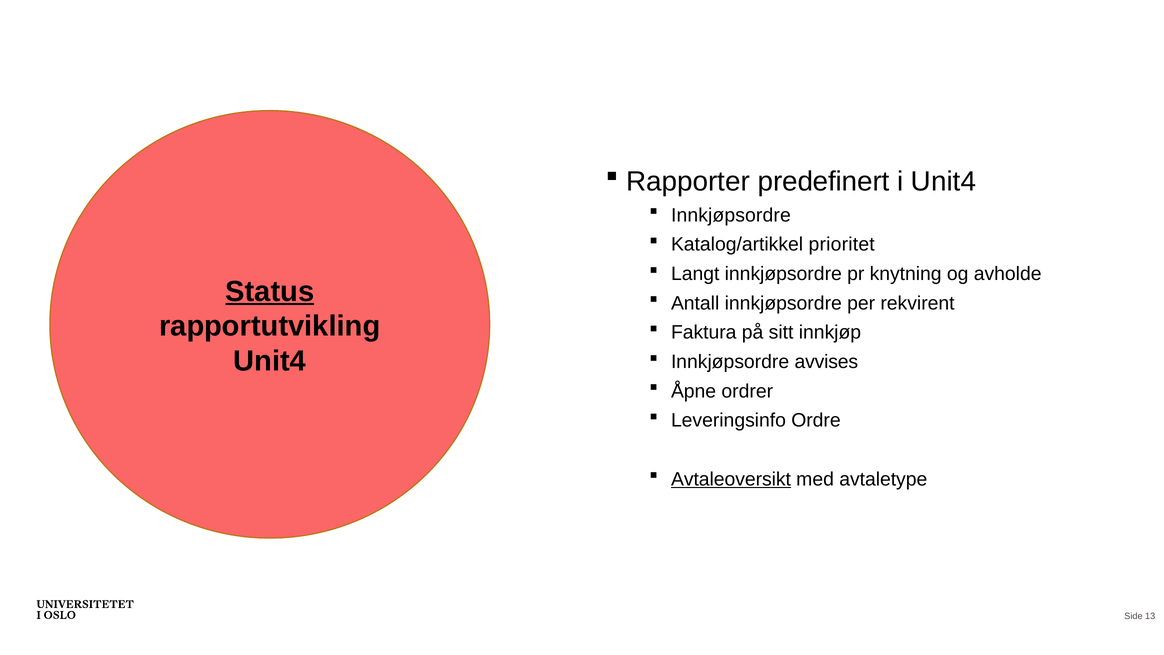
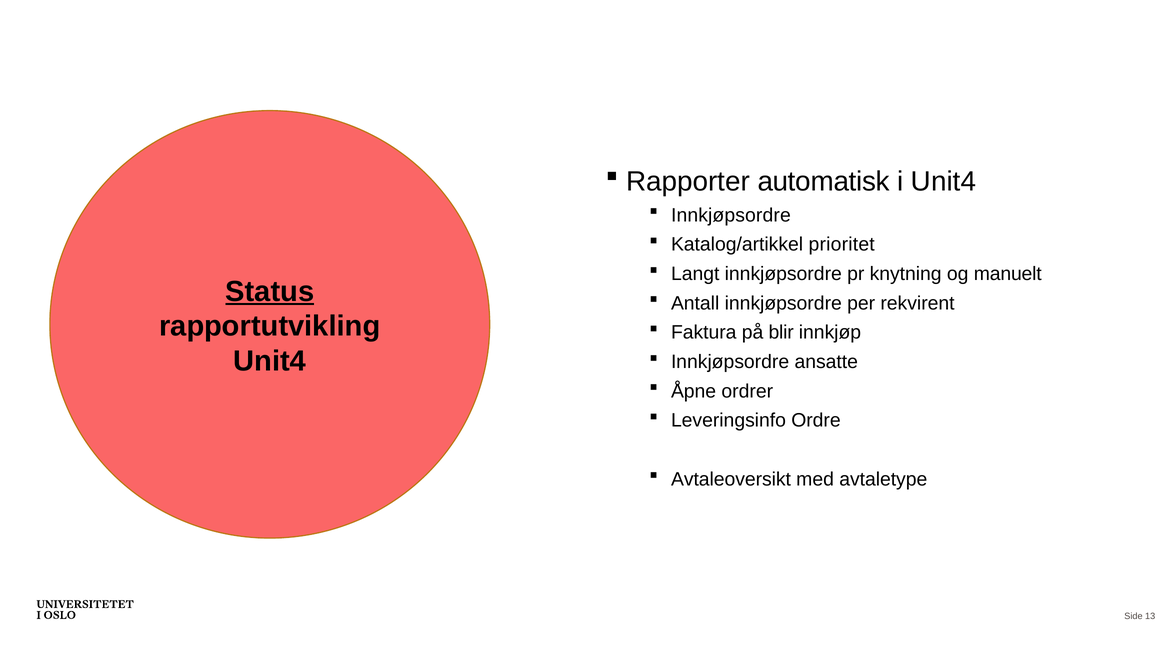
predefinert: predefinert -> automatisk
avholde: avholde -> manuelt
sitt: sitt -> blir
avvises: avvises -> ansatte
Avtaleoversikt underline: present -> none
